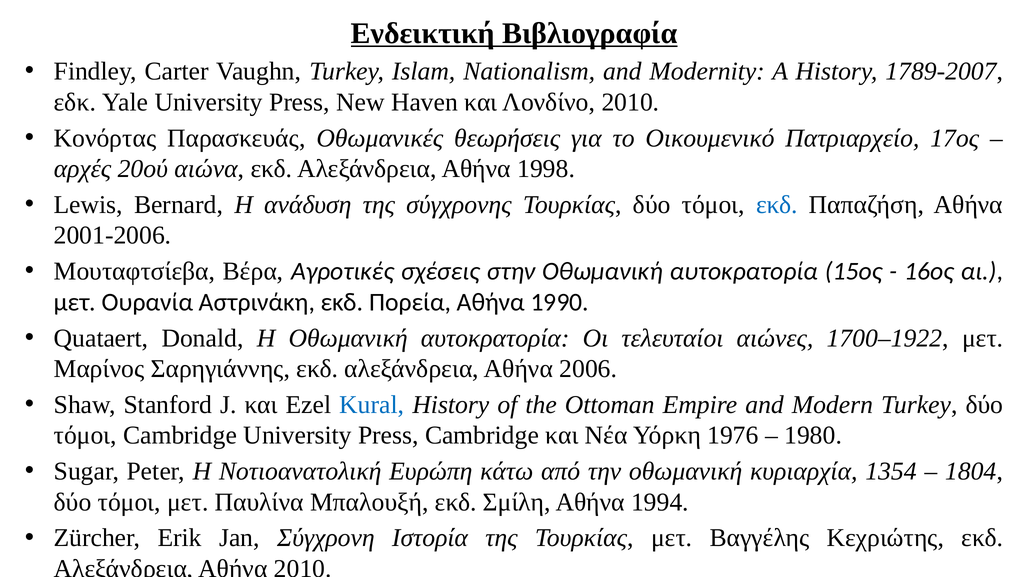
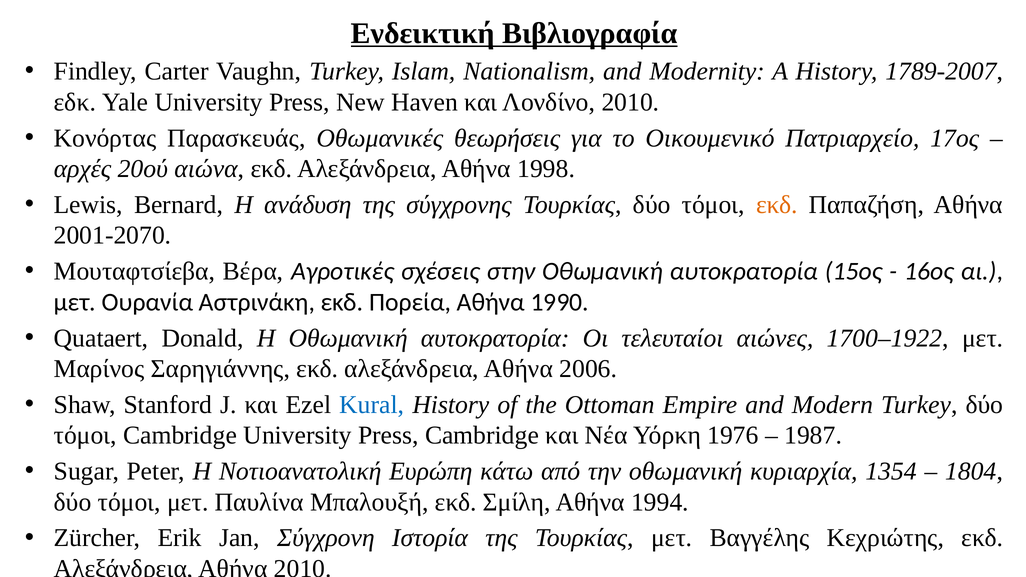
εκδ at (777, 205) colour: blue -> orange
2001-2006: 2001-2006 -> 2001-2070
1980: 1980 -> 1987
